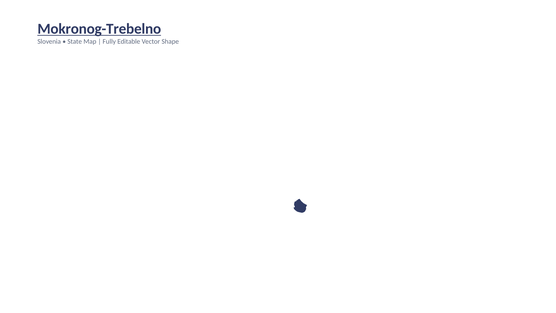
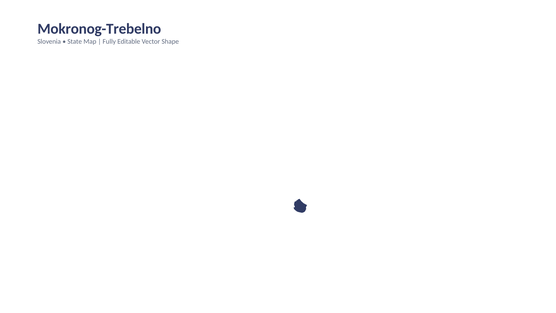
Mokronog-Trebelno underline: present -> none
